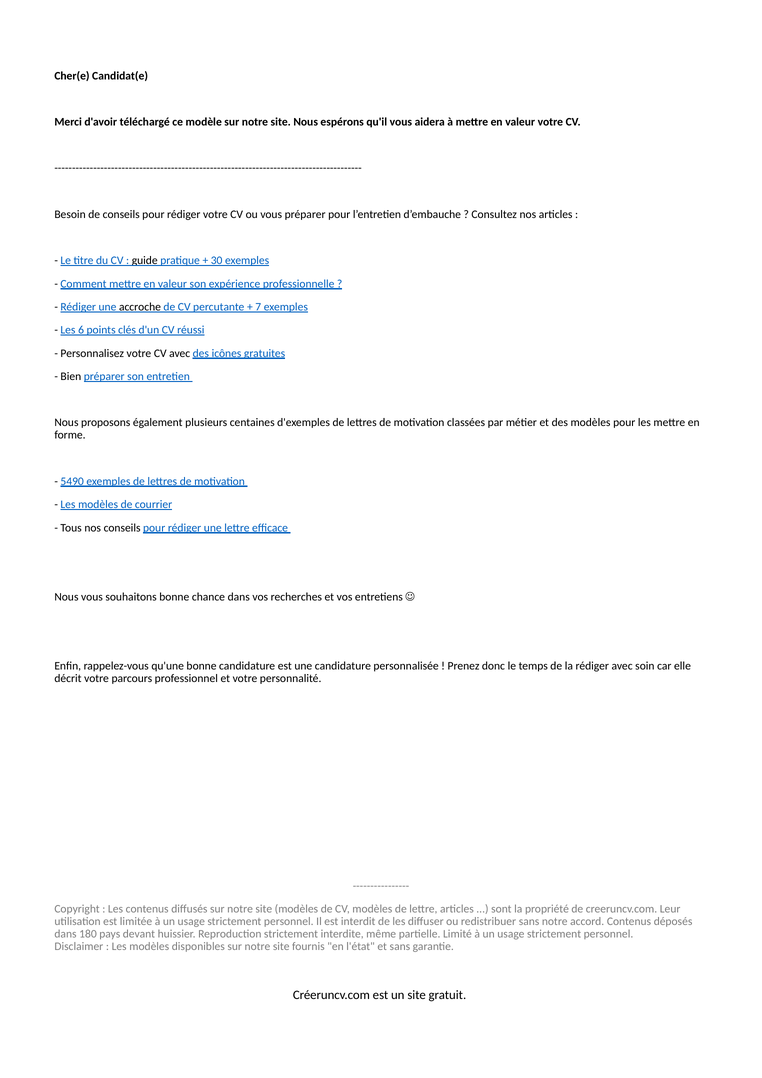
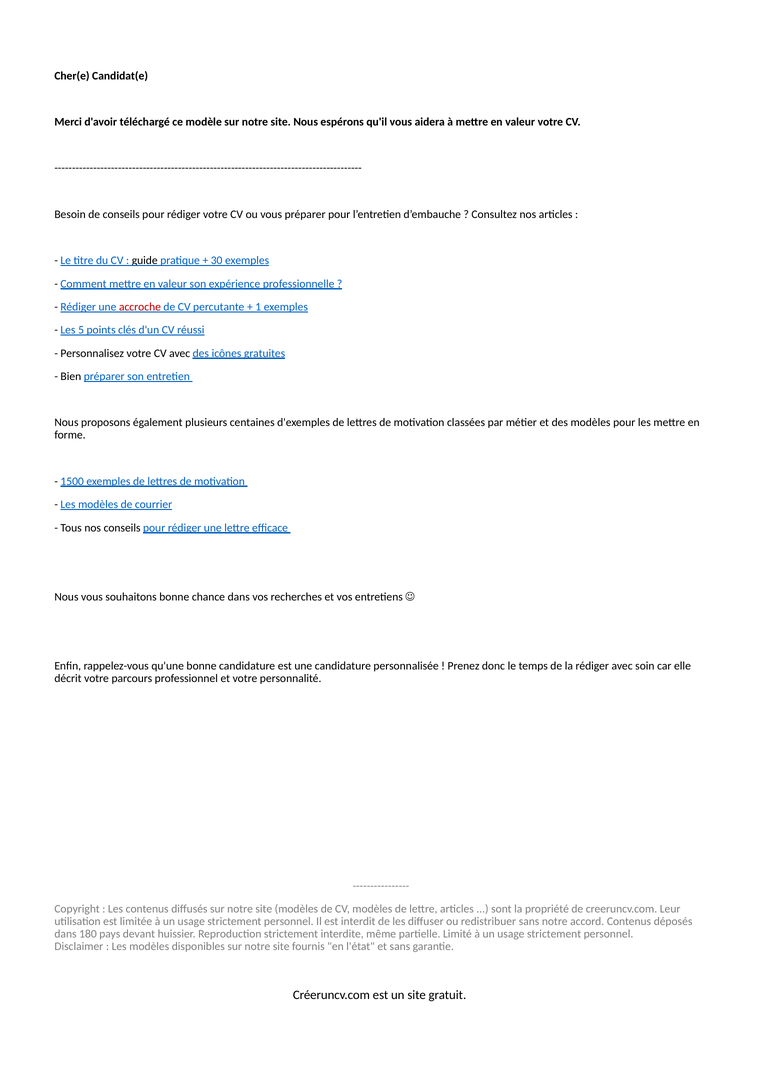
accroche colour: black -> red
7: 7 -> 1
6: 6 -> 5
5490: 5490 -> 1500
